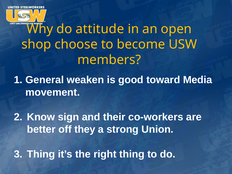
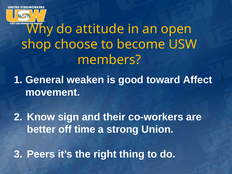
Media: Media -> Affect
they: they -> time
Thing at (41, 154): Thing -> Peers
